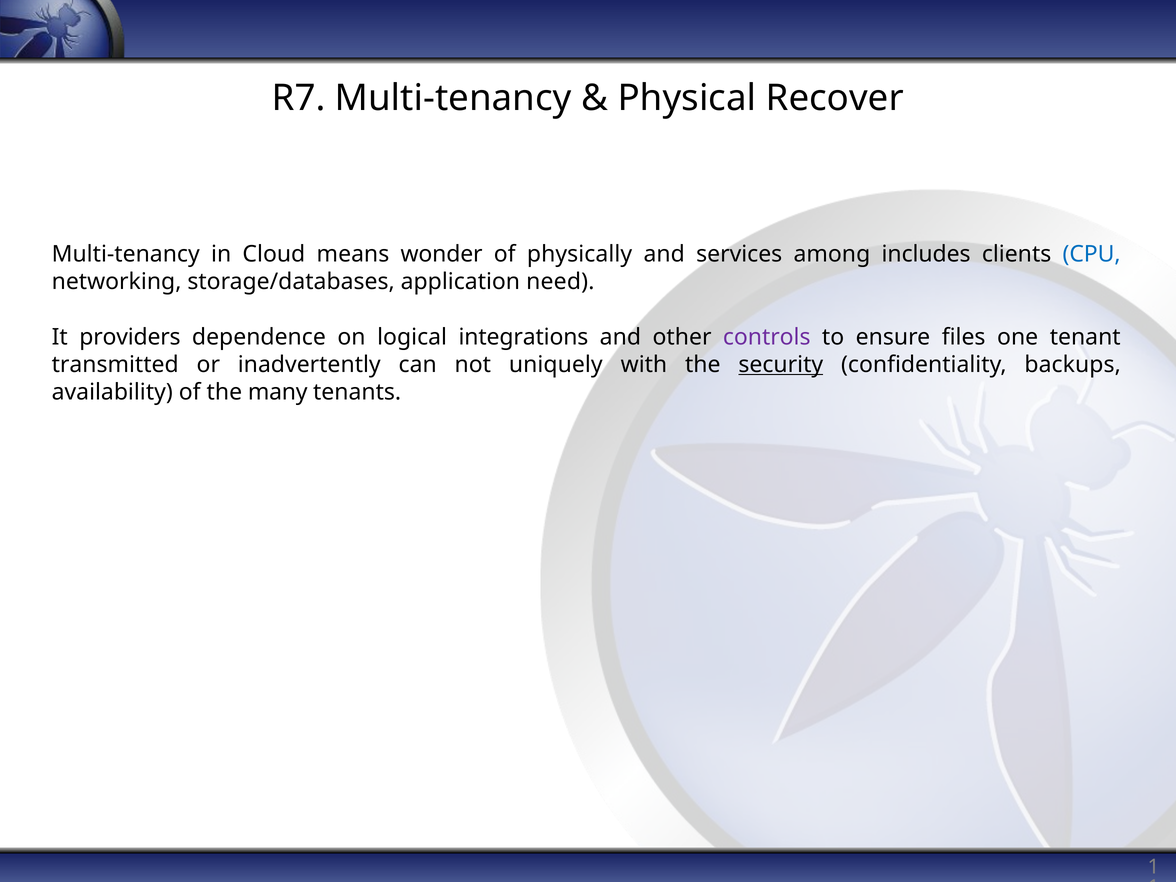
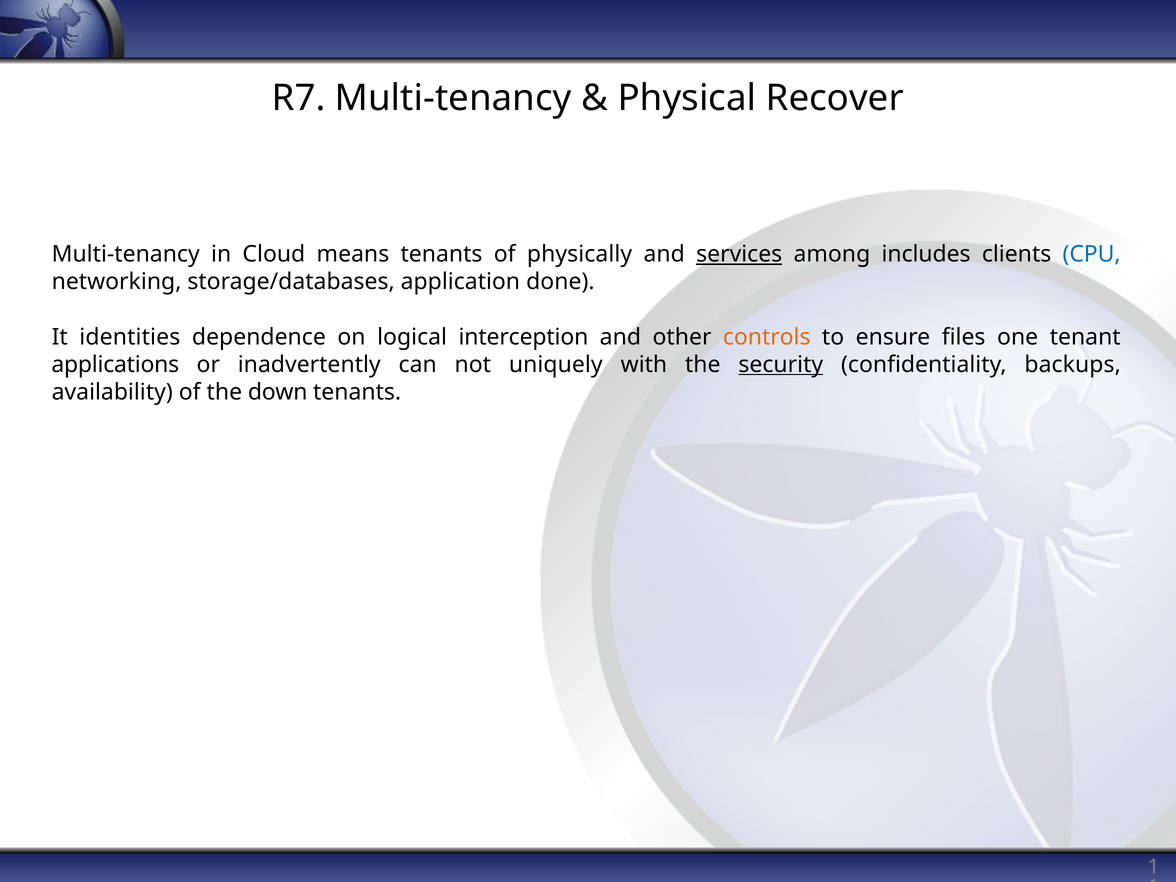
means wonder: wonder -> tenants
services underline: none -> present
need: need -> done
providers: providers -> identities
integrations: integrations -> interception
controls colour: purple -> orange
transmitted: transmitted -> applications
many: many -> down
